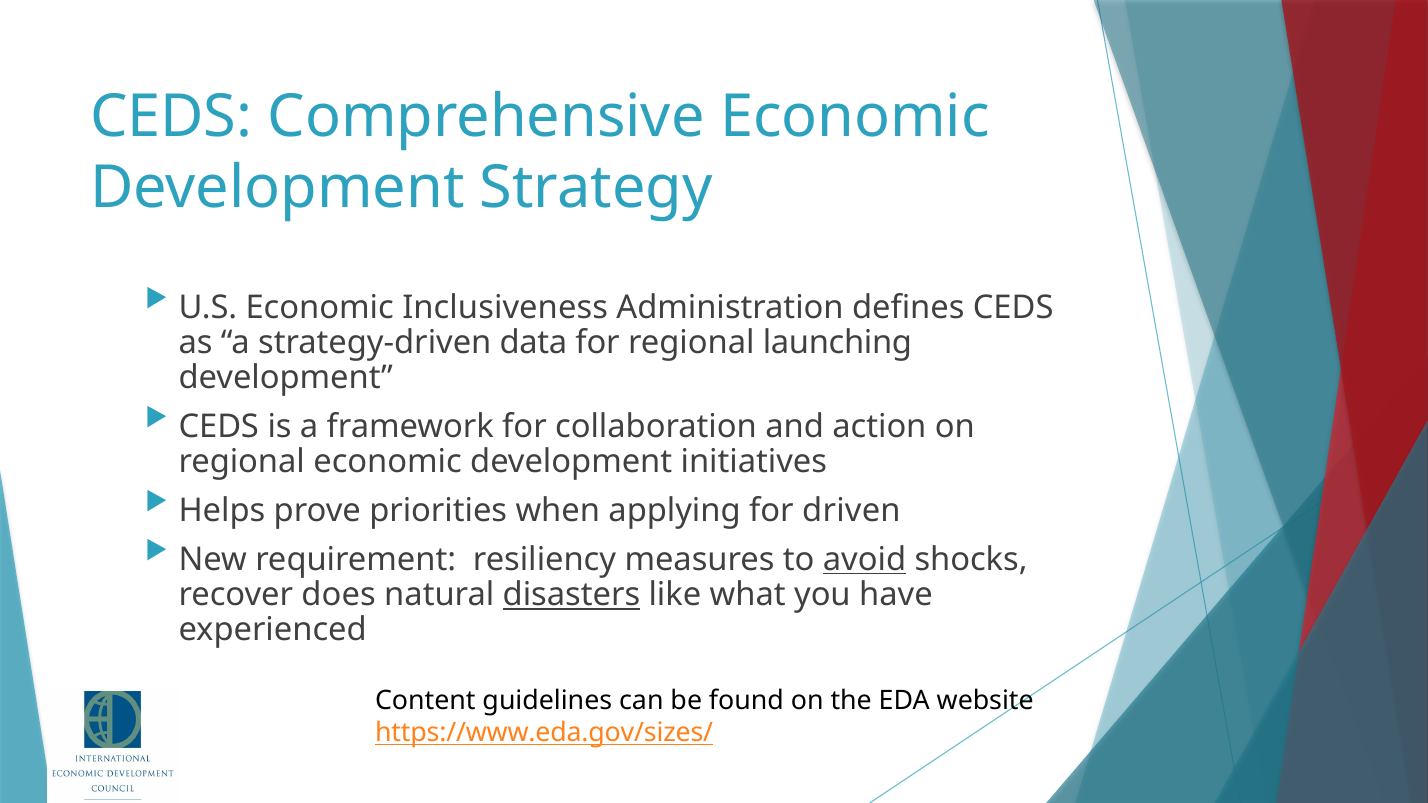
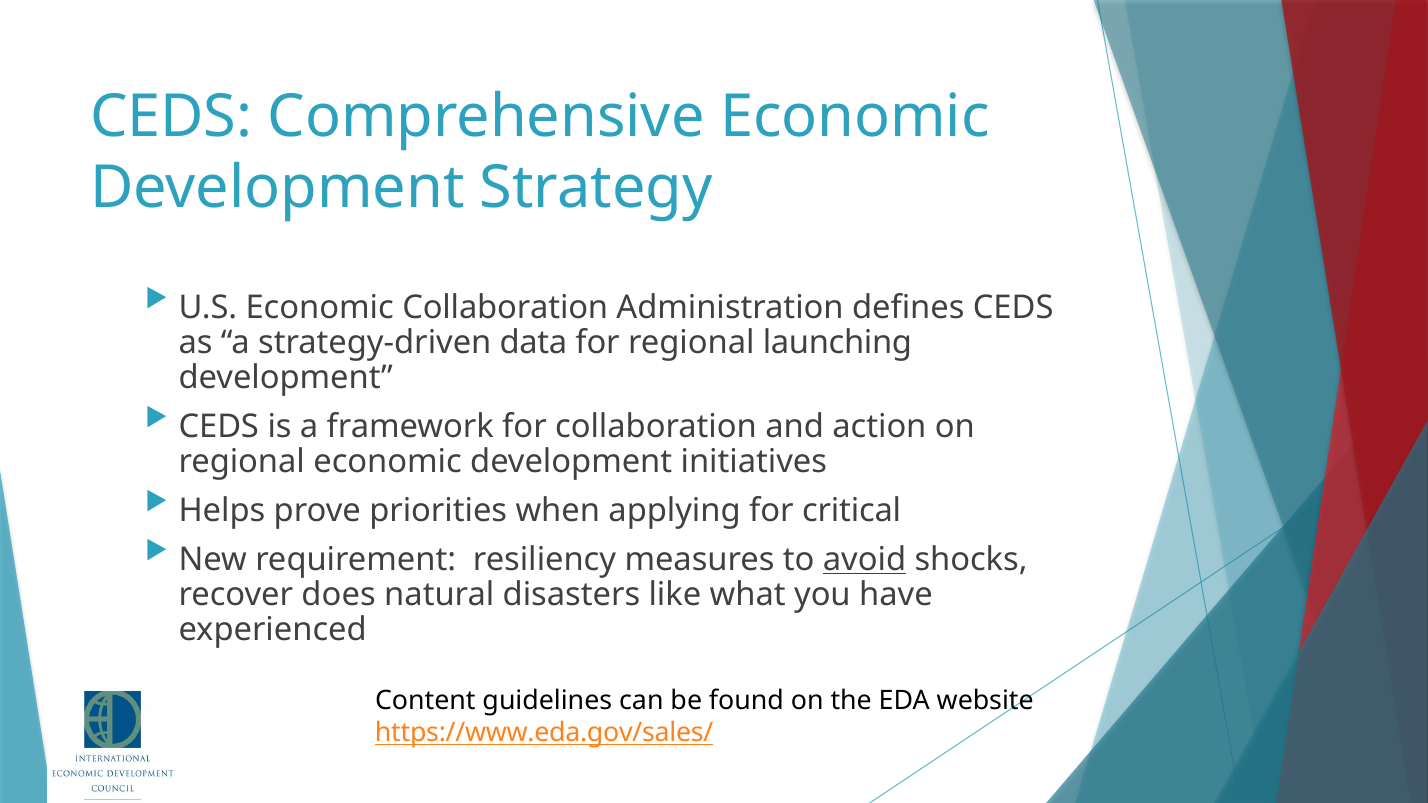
Economic Inclusiveness: Inclusiveness -> Collaboration
driven: driven -> critical
disasters underline: present -> none
https://www.eda.gov/sizes/: https://www.eda.gov/sizes/ -> https://www.eda.gov/sales/
